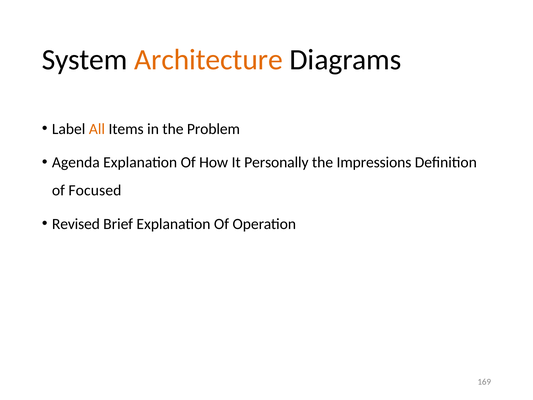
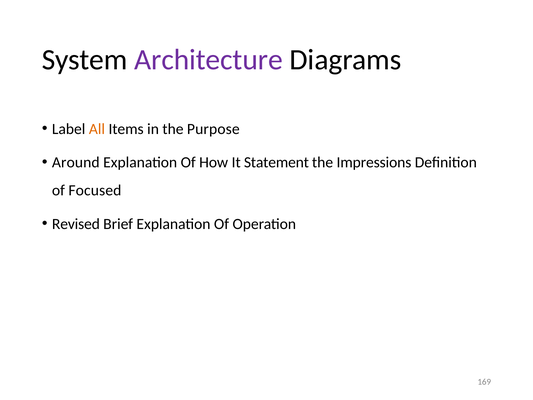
Architecture colour: orange -> purple
Problem: Problem -> Purpose
Agenda: Agenda -> Around
Personally: Personally -> Statement
